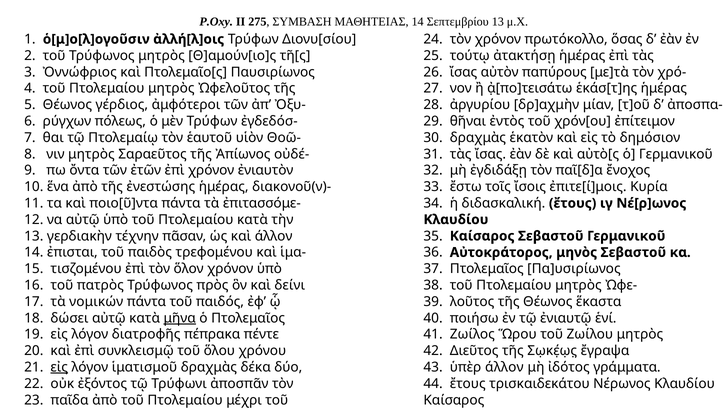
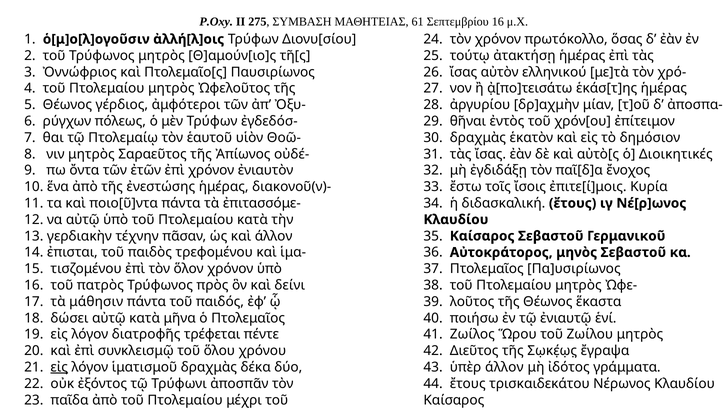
ΜΑΘΗΤΕΙΑΣ 14: 14 -> 61
Σεπτεμβρίου 13: 13 -> 16
παπύρους: παπύρους -> ελληνικού
ὁ Γερμανικοῦ: Γερμανικοῦ -> Διοικητικές
νομικών: νομικών -> μάθησιν
μῆνα underline: present -> none
πέπρακα: πέπρακα -> τρέφεται
